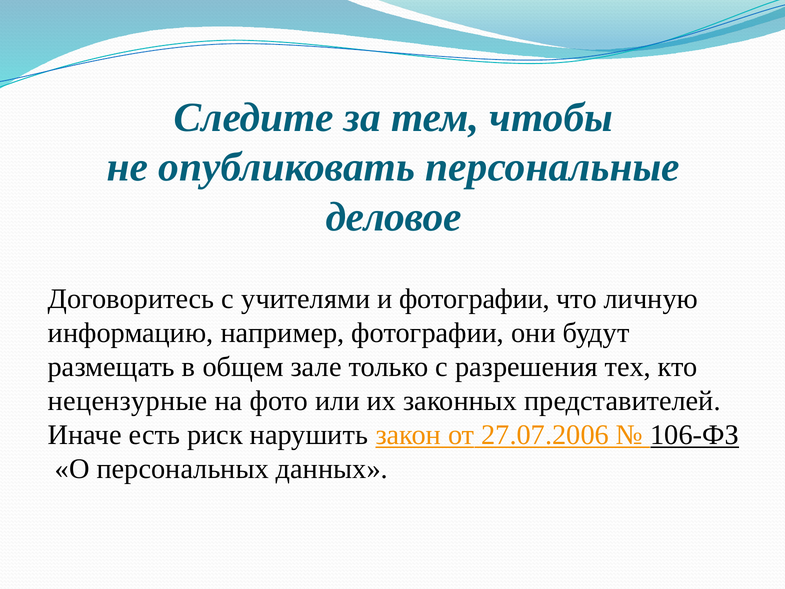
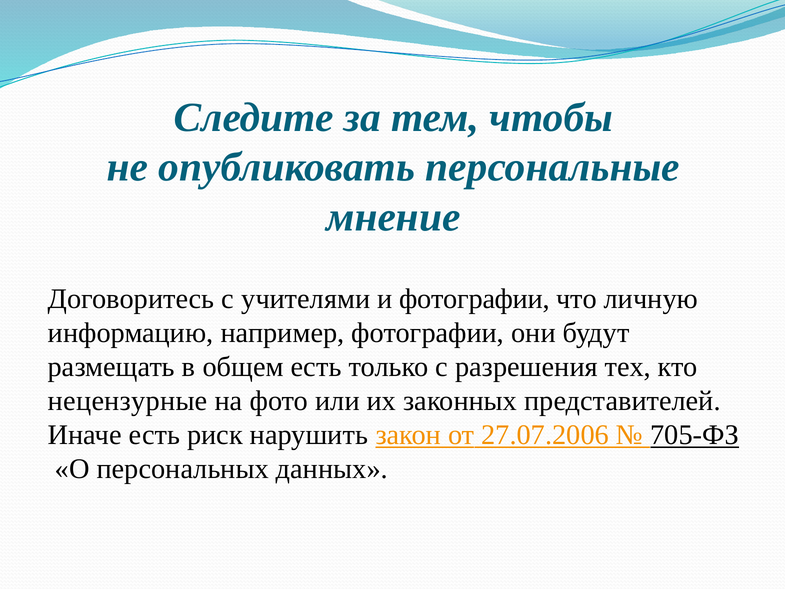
деловое: деловое -> мнение
общем зале: зале -> есть
106-ФЗ: 106-ФЗ -> 705-ФЗ
